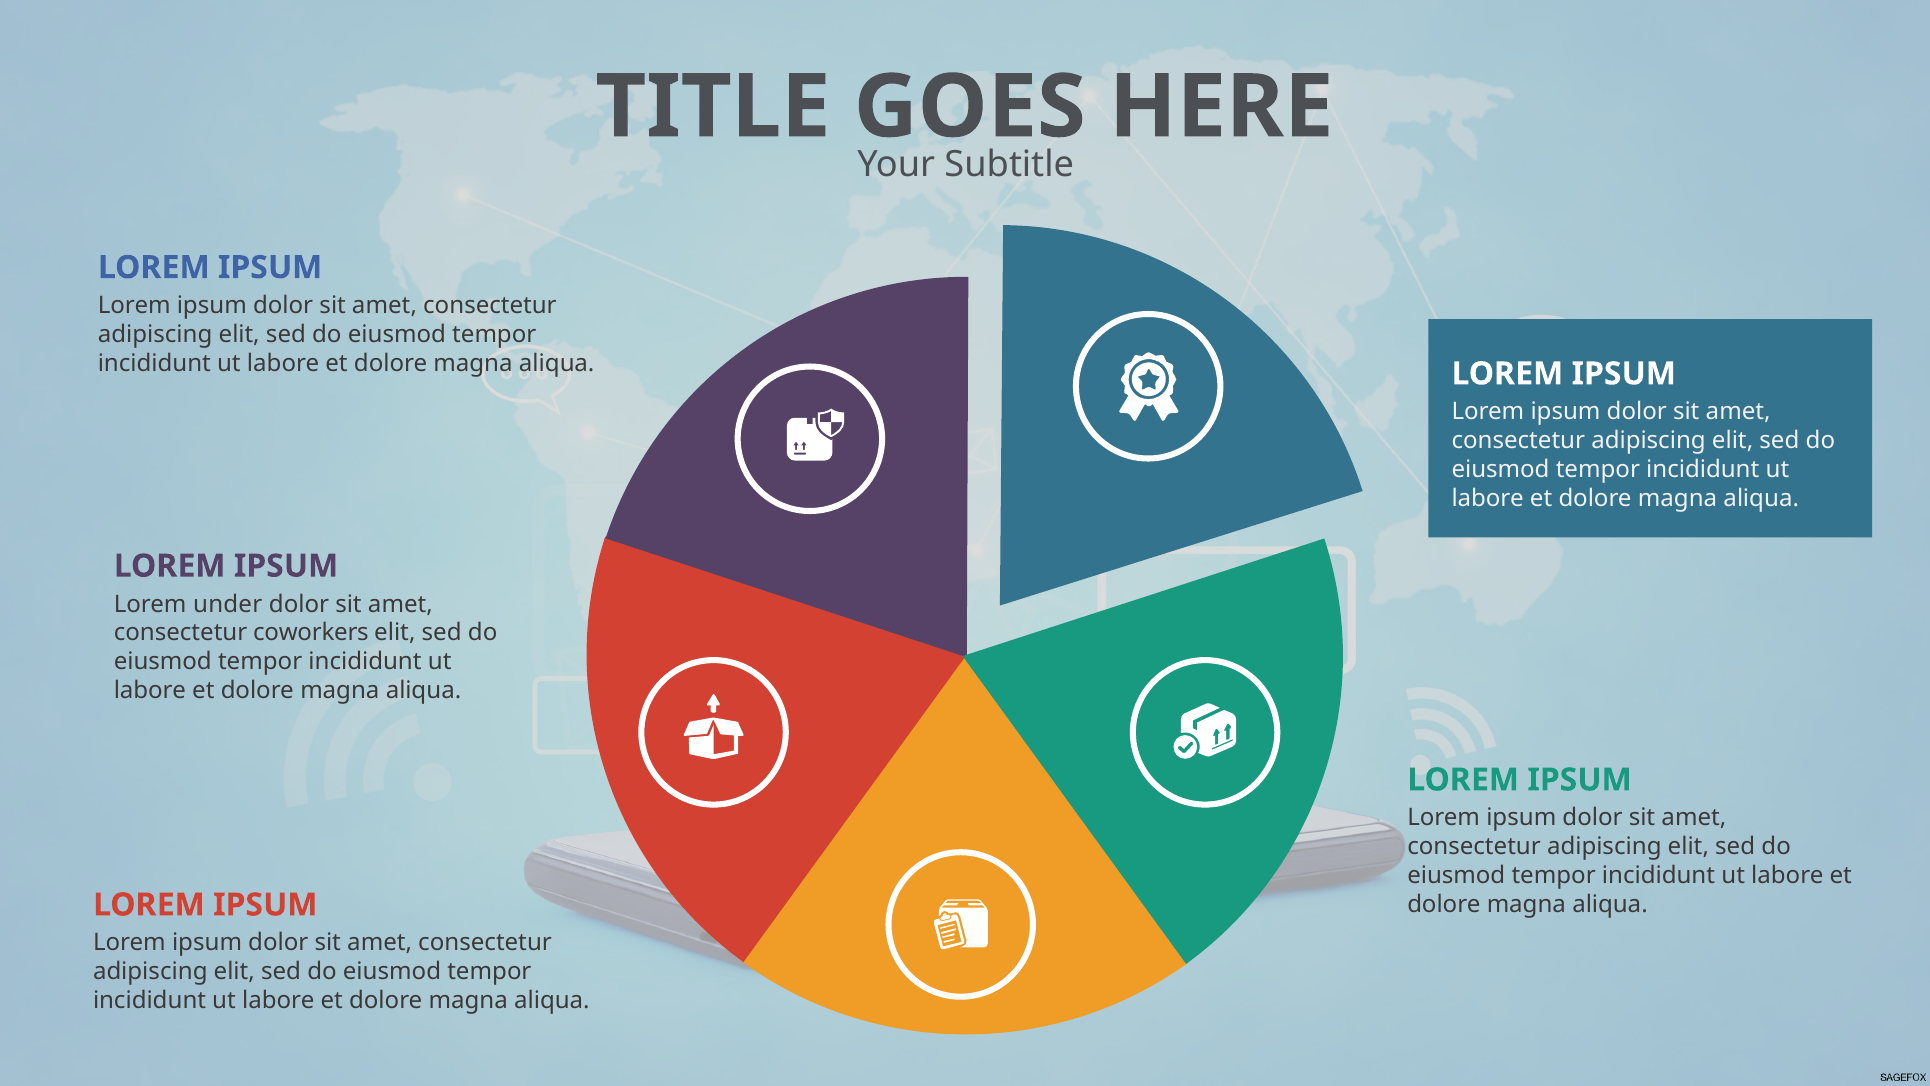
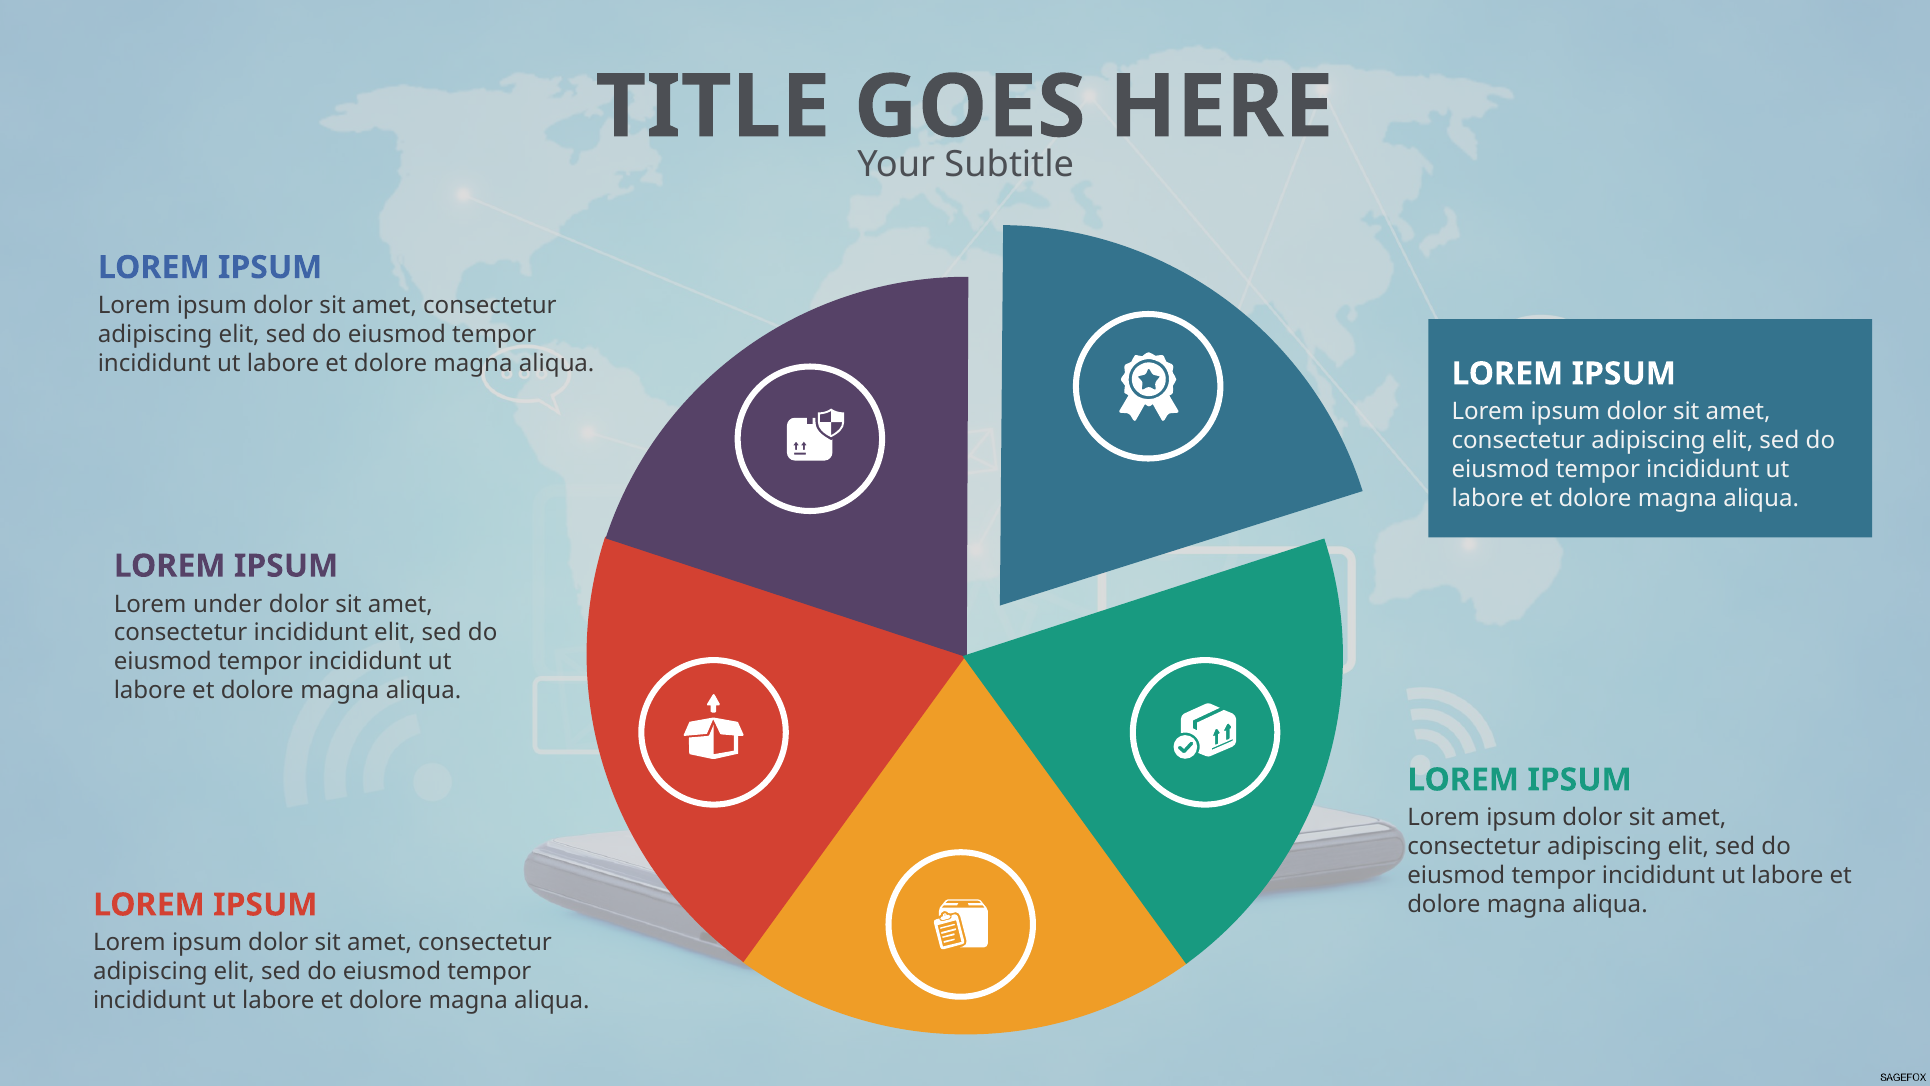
consectetur coworkers: coworkers -> incididunt
